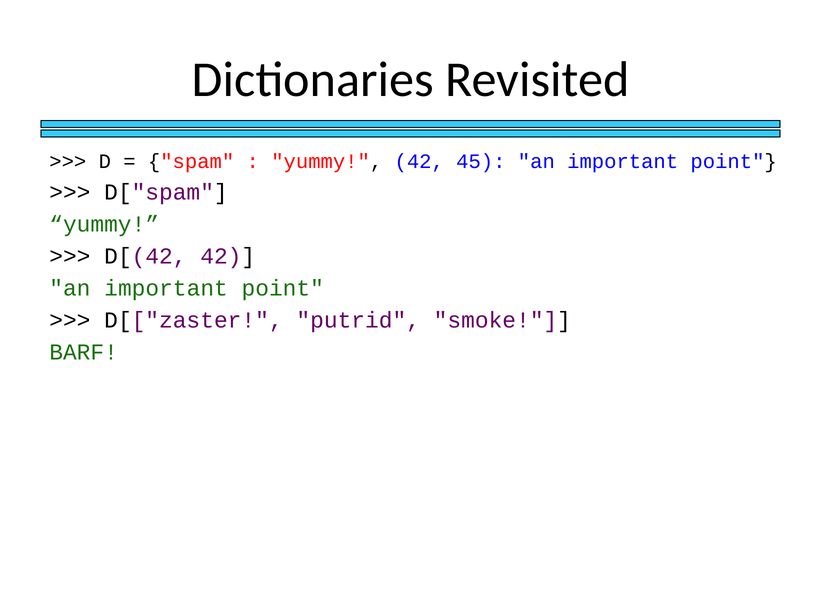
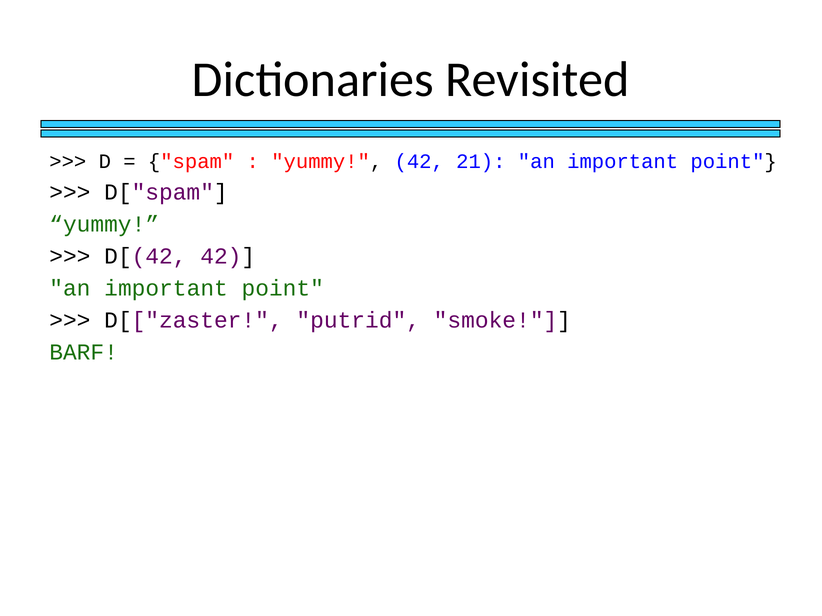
45: 45 -> 21
